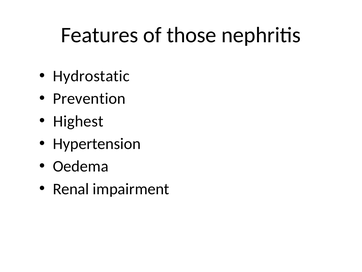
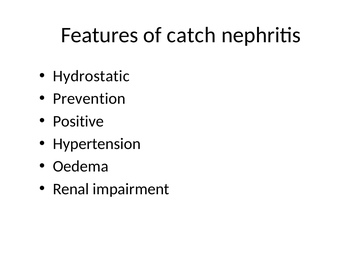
those: those -> catch
Highest: Highest -> Positive
